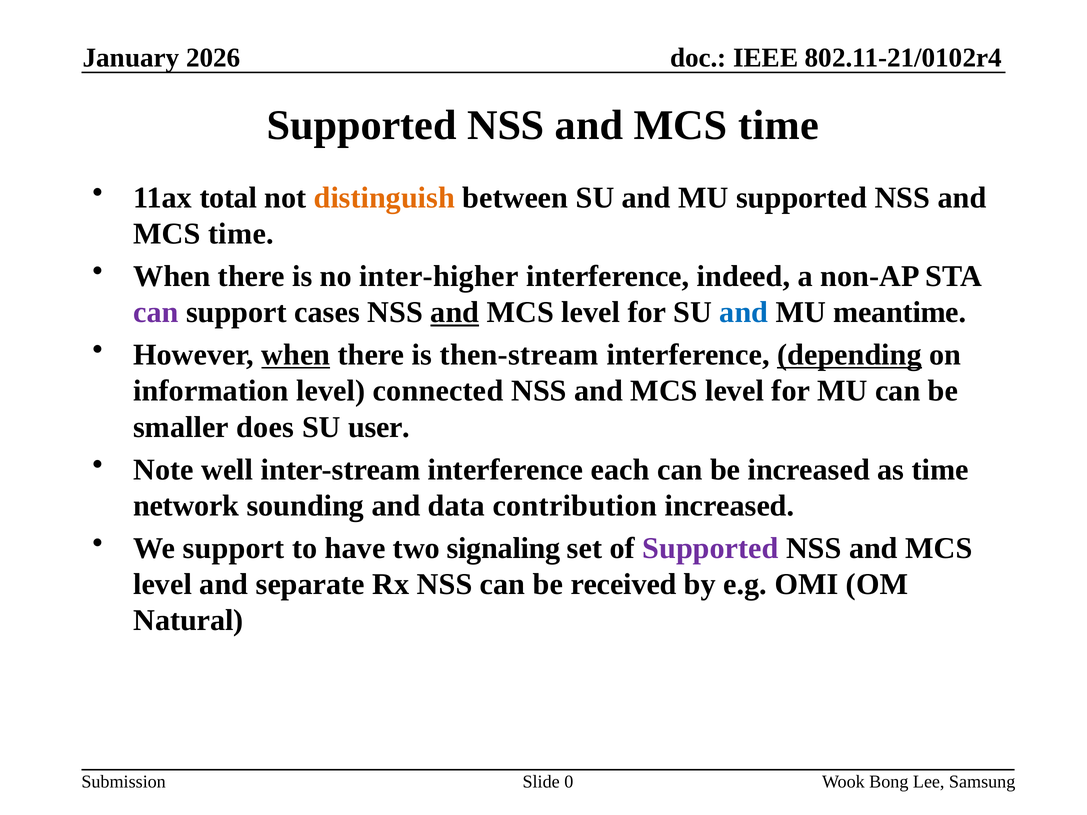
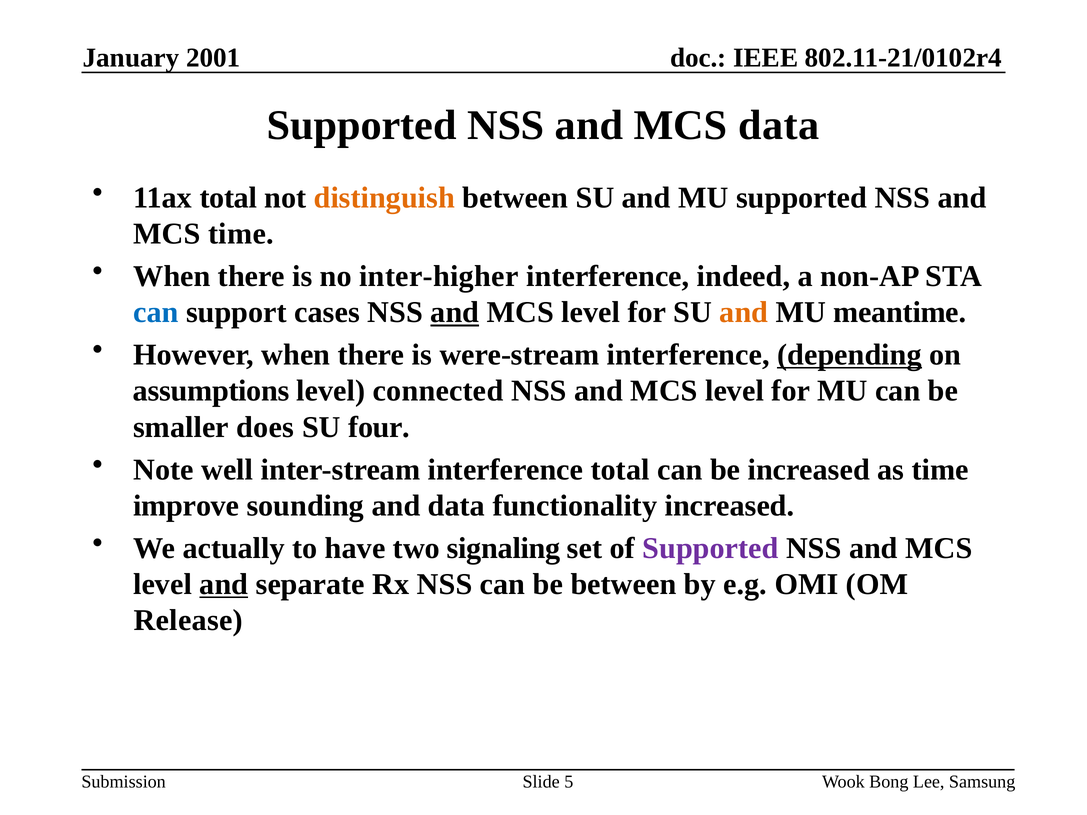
2026: 2026 -> 2001
time at (779, 125): time -> data
can at (156, 313) colour: purple -> blue
and at (744, 313) colour: blue -> orange
when at (296, 355) underline: present -> none
then-stream: then-stream -> were-stream
information: information -> assumptions
user: user -> four
interference each: each -> total
network: network -> improve
contribution: contribution -> functionality
We support: support -> actually
and at (224, 584) underline: none -> present
be received: received -> between
Natural: Natural -> Release
0: 0 -> 5
